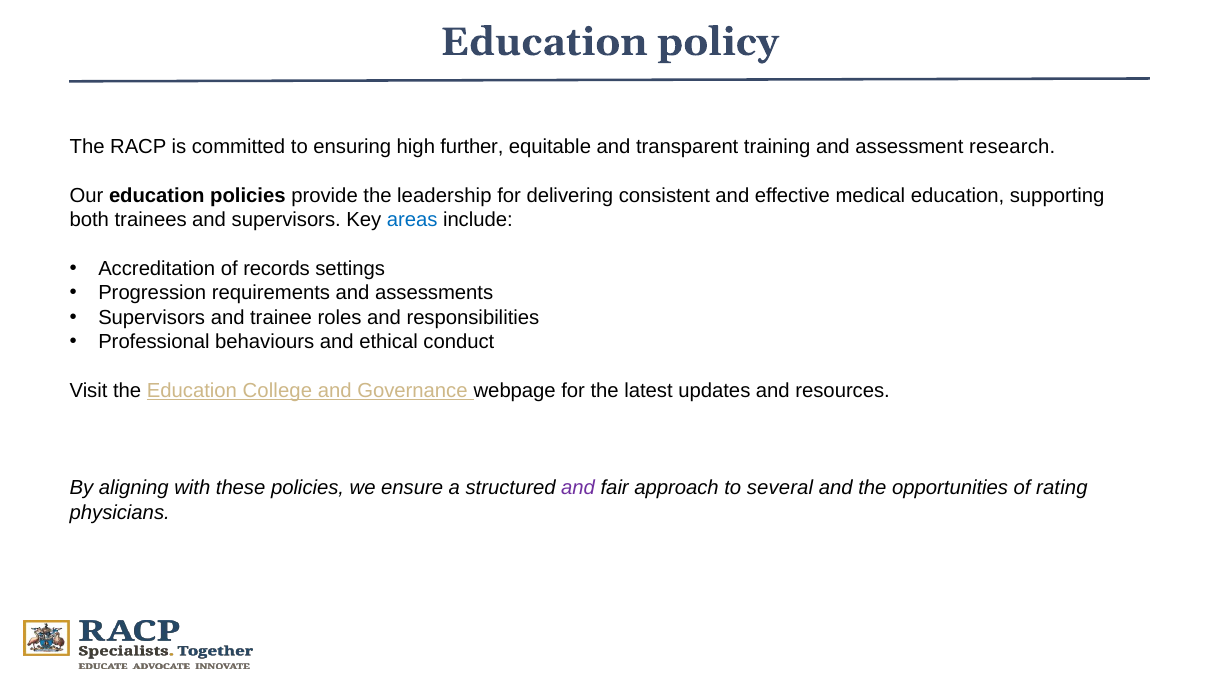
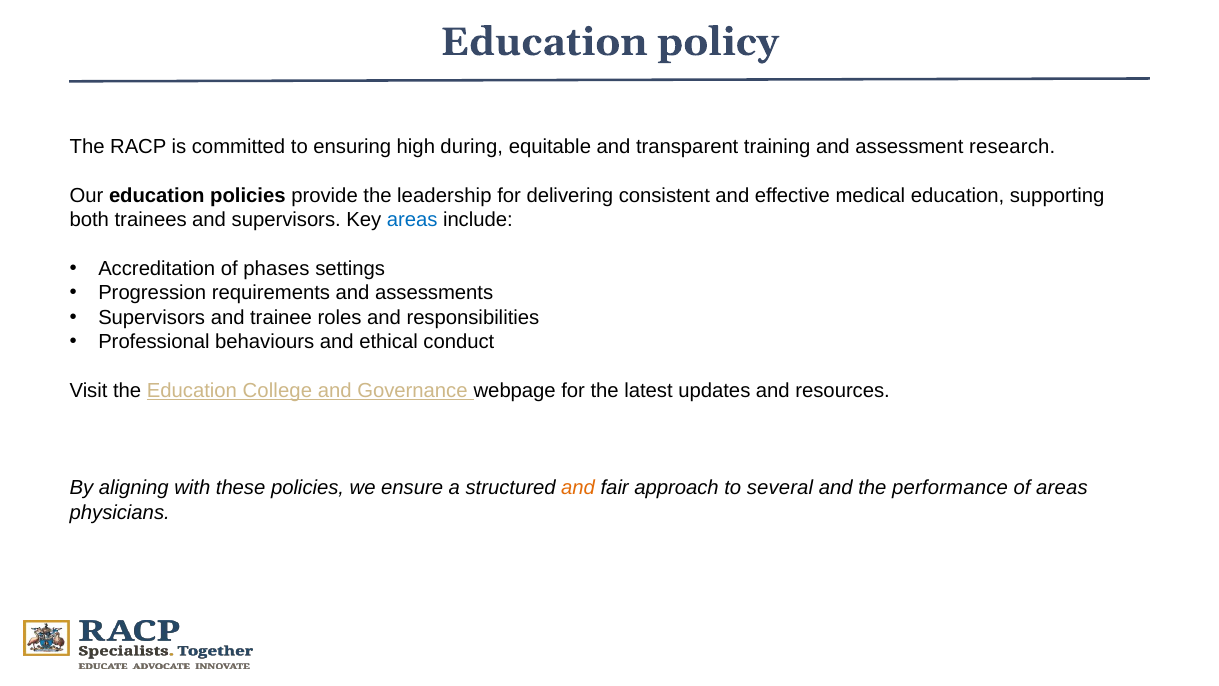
further: further -> during
records: records -> phases
and at (578, 488) colour: purple -> orange
opportunities: opportunities -> performance
of rating: rating -> areas
